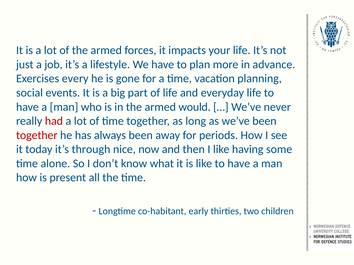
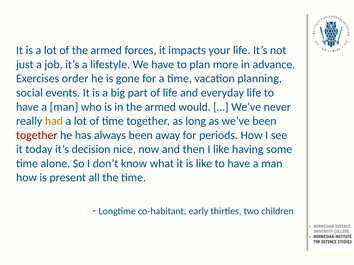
every: every -> order
had colour: red -> orange
through: through -> decision
